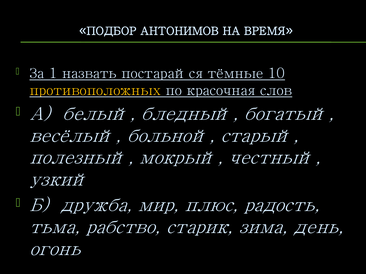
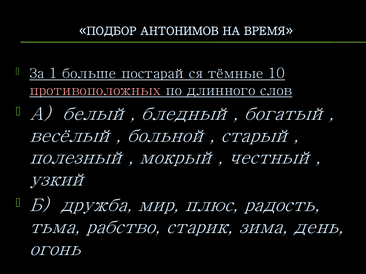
назвать: назвать -> больше
противоположных colour: yellow -> pink
красочная: красочная -> длинного
